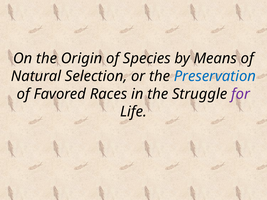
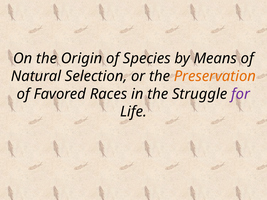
Preservation colour: blue -> orange
